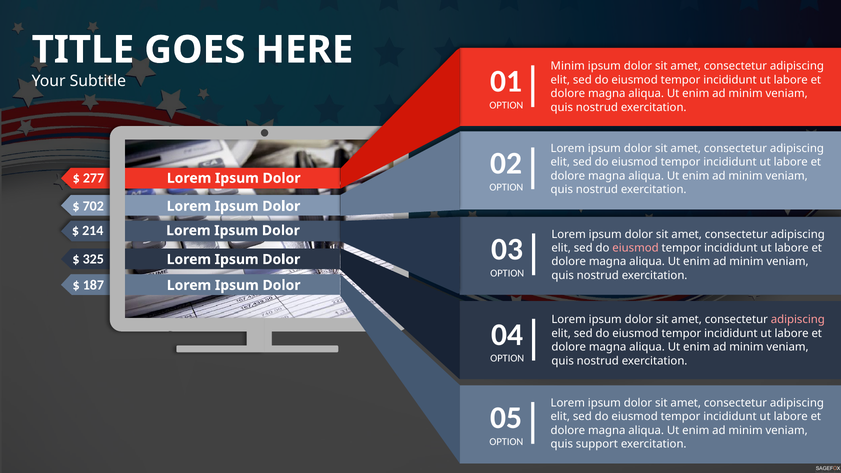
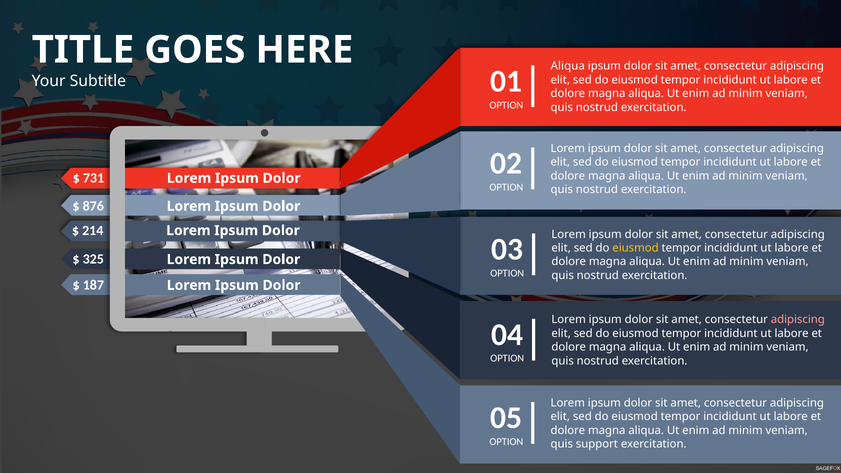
Minim at (568, 66): Minim -> Aliqua
277: 277 -> 731
702: 702 -> 876
eiusmod at (636, 248) colour: pink -> yellow
